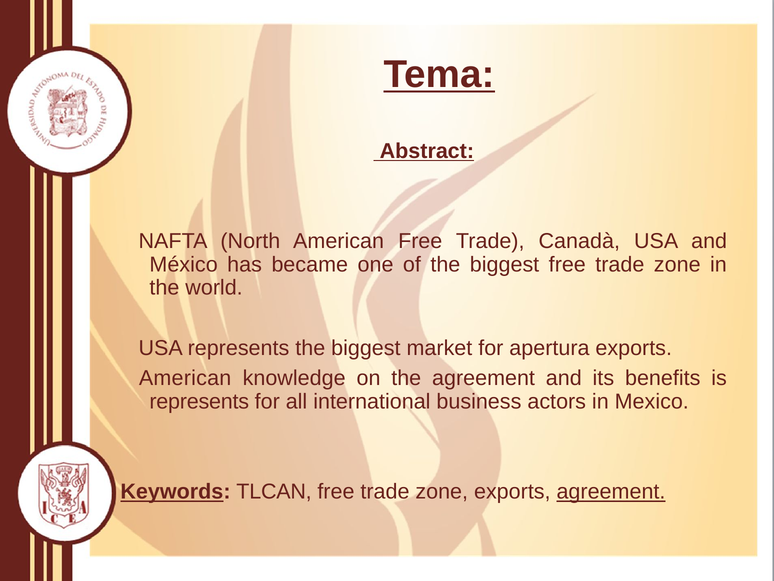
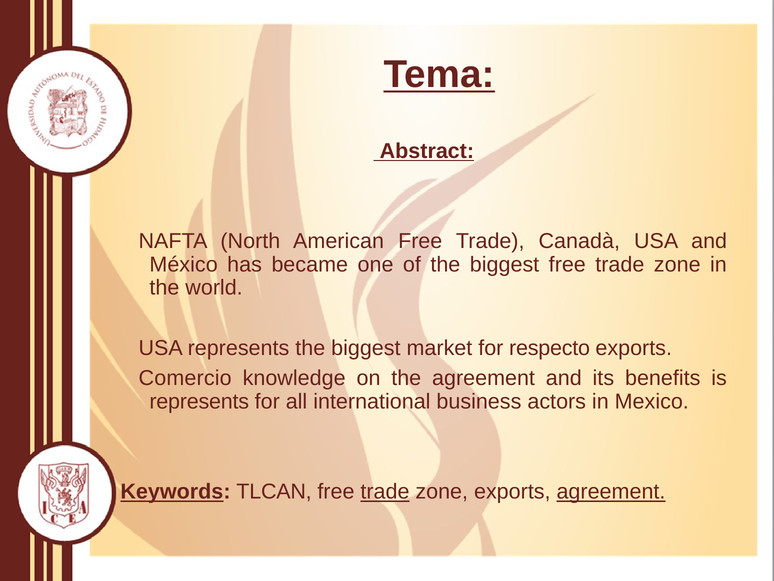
apertura: apertura -> respecto
American at (185, 378): American -> Comercio
trade at (385, 491) underline: none -> present
